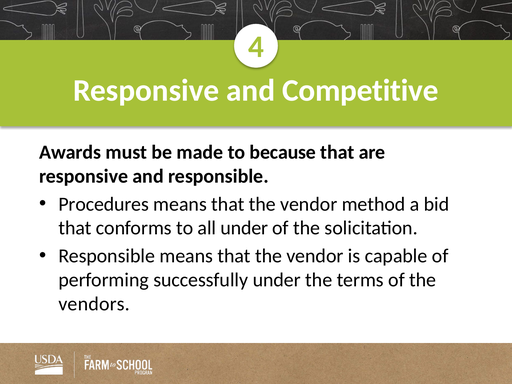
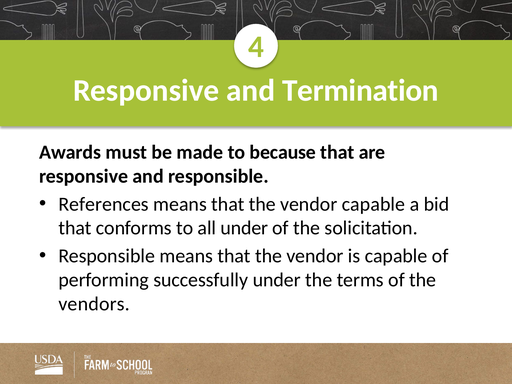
Competitive: Competitive -> Termination
Procedures: Procedures -> References
vendor method: method -> capable
